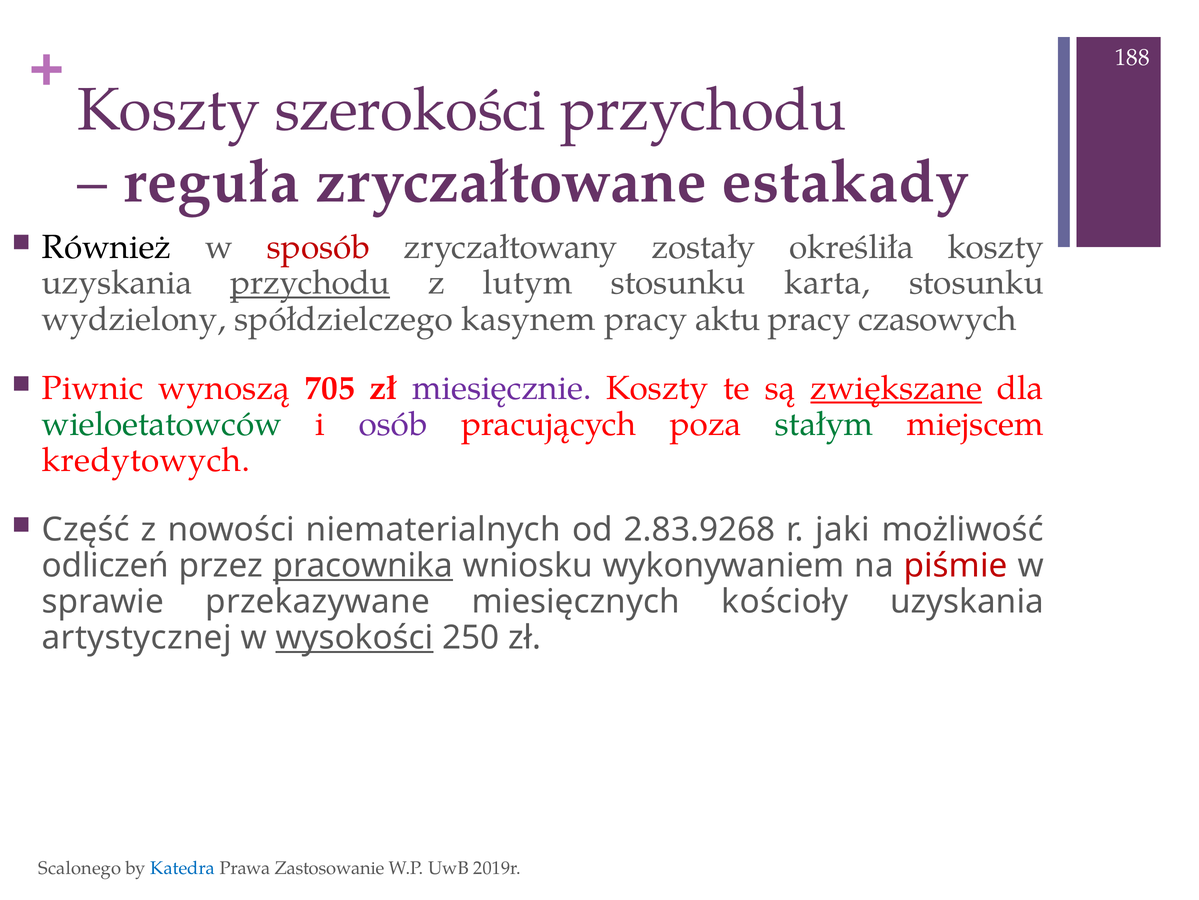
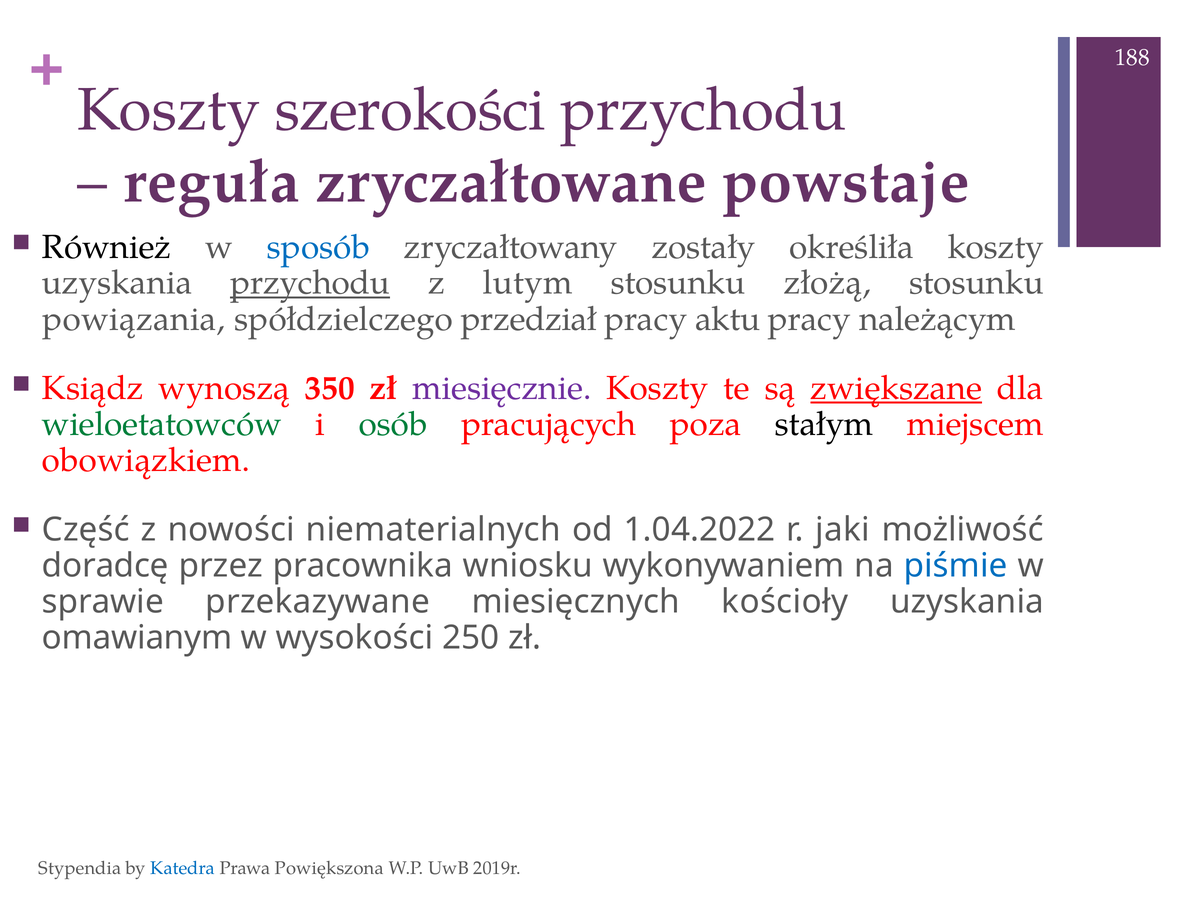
estakady: estakady -> powstaje
sposób colour: red -> blue
karta: karta -> złożą
wydzielony: wydzielony -> powiązania
kasynem: kasynem -> przedział
czasowych: czasowych -> należącym
Piwnic: Piwnic -> Ksiądz
705: 705 -> 350
osób colour: purple -> green
stałym colour: green -> black
kredytowych: kredytowych -> obowiązkiem
2.83.9268: 2.83.9268 -> 1.04.2022
odliczeń: odliczeń -> doradcę
pracownika underline: present -> none
piśmie colour: red -> blue
artystycznej: artystycznej -> omawianym
wysokości underline: present -> none
Scalonego: Scalonego -> Stypendia
Zastosowanie: Zastosowanie -> Powiększona
